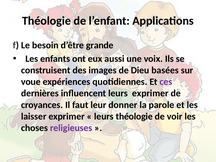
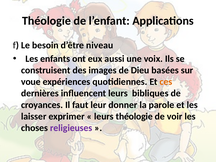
grande: grande -> niveau
ces colour: purple -> orange
leurs exprimer: exprimer -> bibliques
